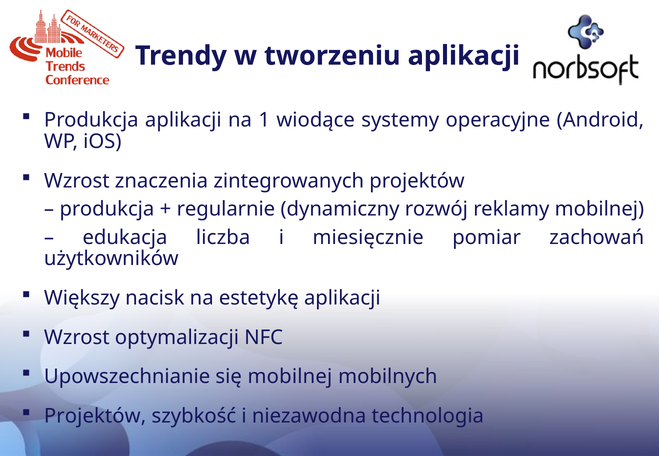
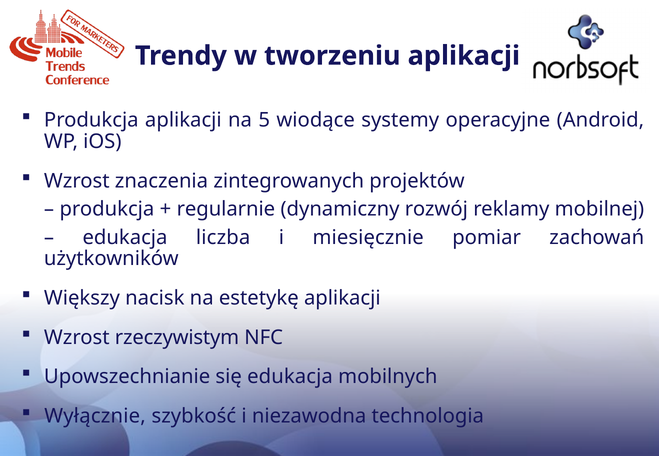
1: 1 -> 5
optymalizacji: optymalizacji -> rzeczywistym
się mobilnej: mobilnej -> edukacja
Projektów at (95, 416): Projektów -> Wyłącznie
